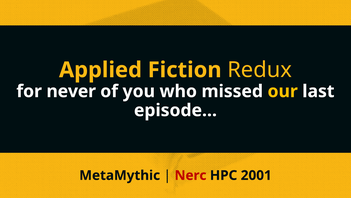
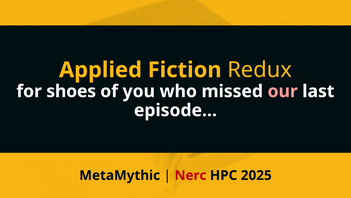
never: never -> shoes
our colour: yellow -> pink
2001: 2001 -> 2025
